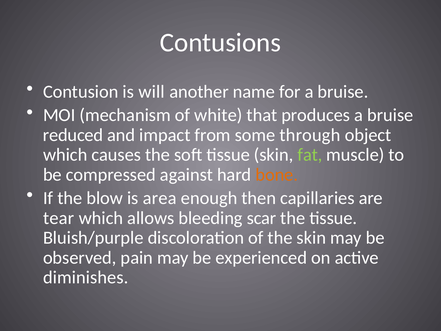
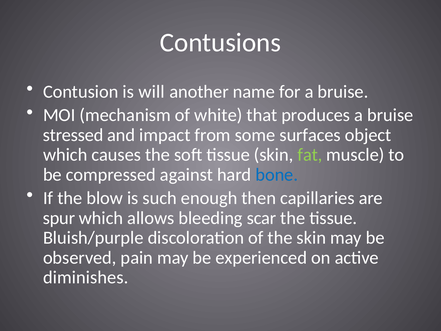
reduced: reduced -> stressed
through: through -> surfaces
bone colour: orange -> blue
area: area -> such
tear: tear -> spur
